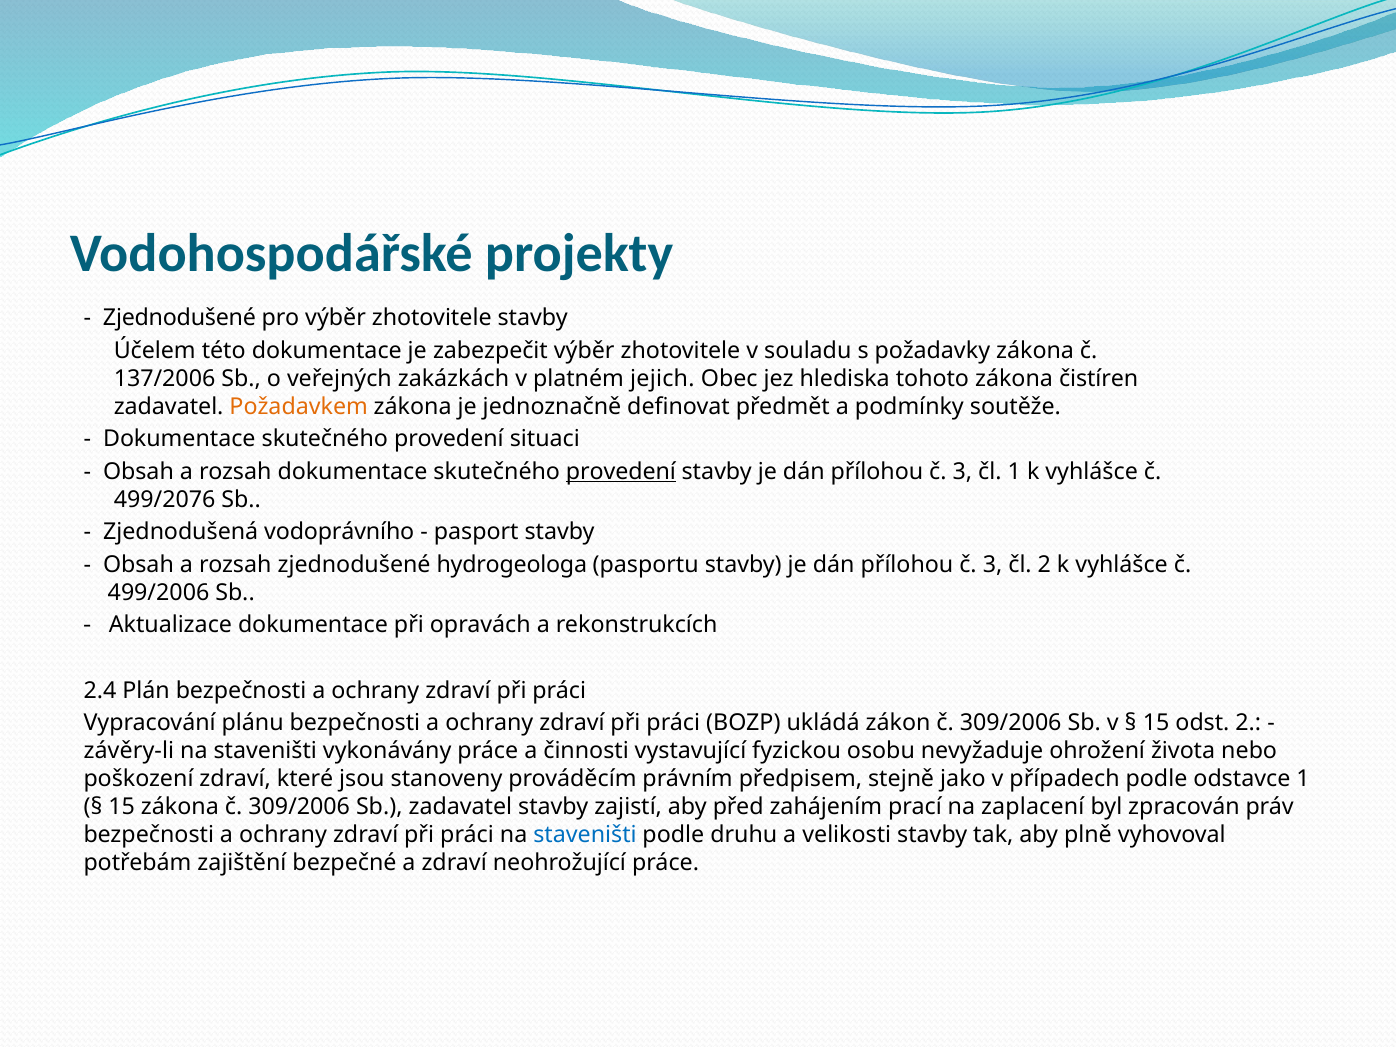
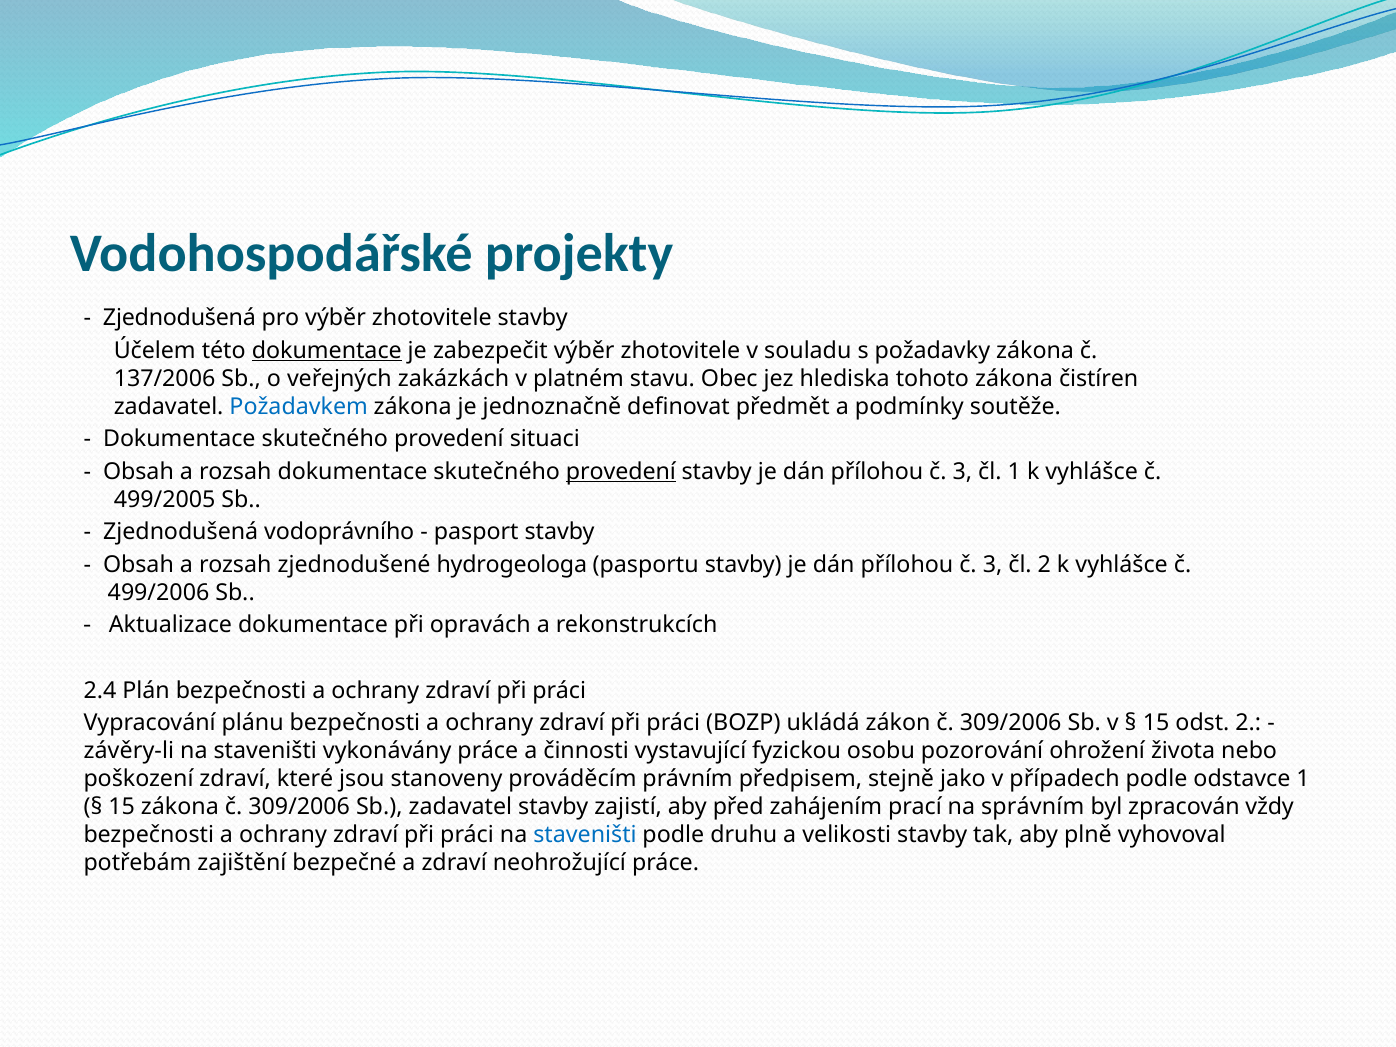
Zjednodušené at (179, 318): Zjednodušené -> Zjednodušená
dokumentace at (327, 351) underline: none -> present
jejich: jejich -> stavu
Požadavkem colour: orange -> blue
499/2076: 499/2076 -> 499/2005
nevyžaduje: nevyžaduje -> pozorování
zaplacení: zaplacení -> správním
práv: práv -> vždy
